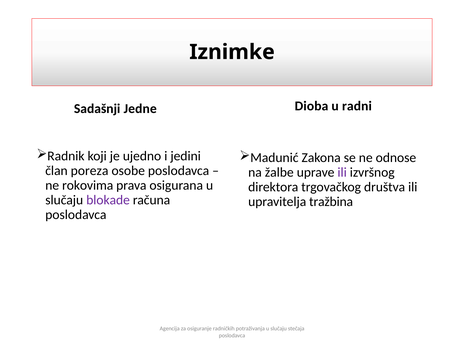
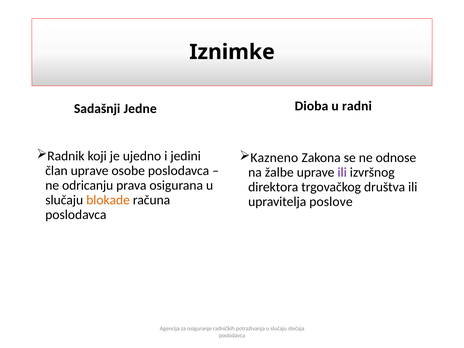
Madunić: Madunić -> Kazneno
član poreza: poreza -> uprave
rokovima: rokovima -> odricanju
blokade colour: purple -> orange
tražbina: tražbina -> poslove
